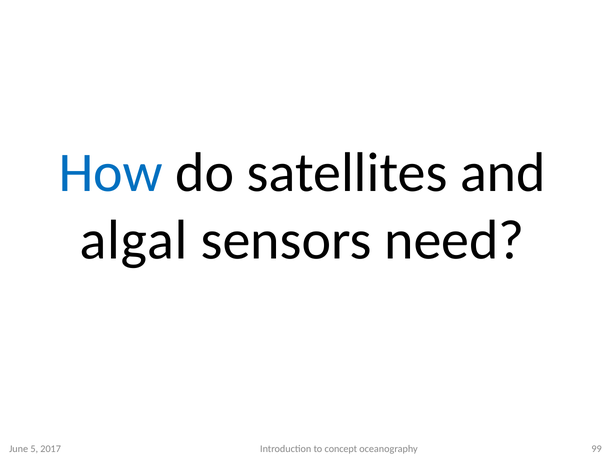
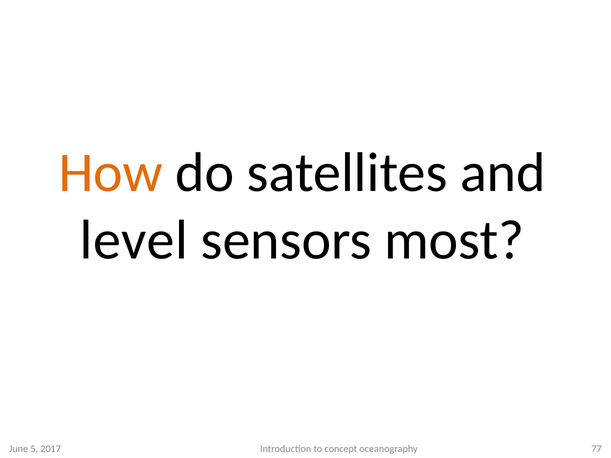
How colour: blue -> orange
algal: algal -> level
need: need -> most
99: 99 -> 77
